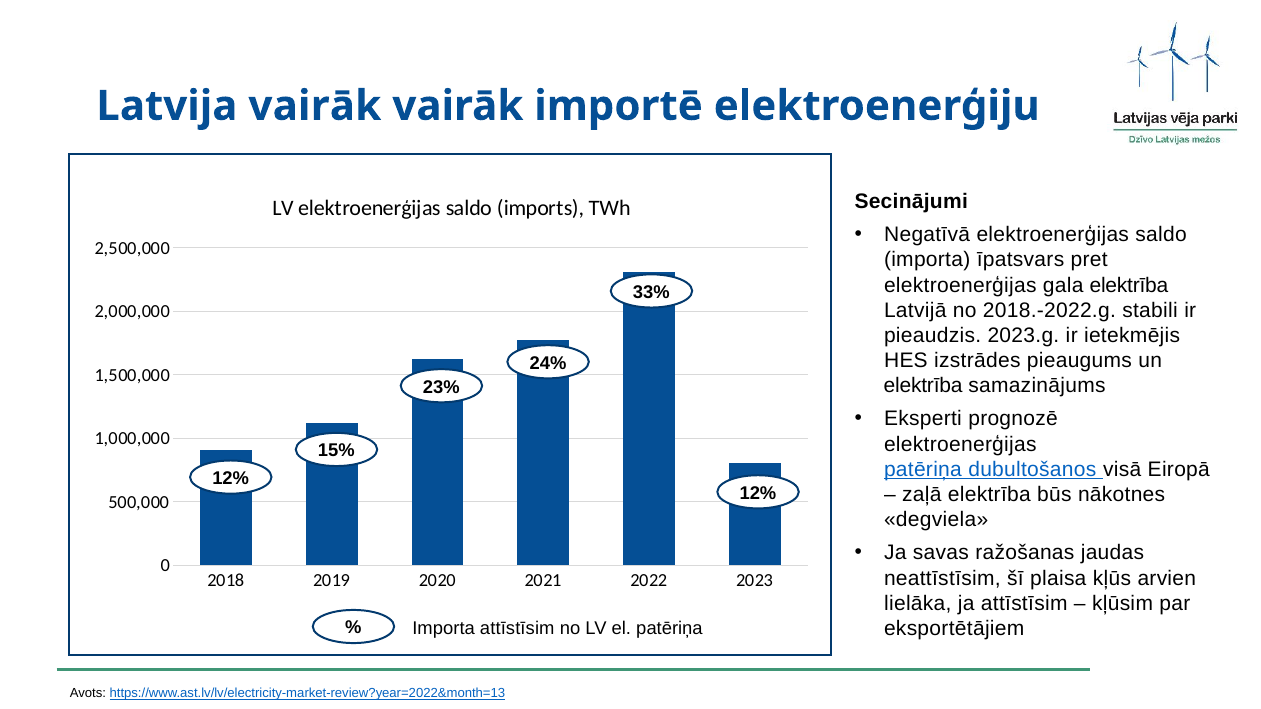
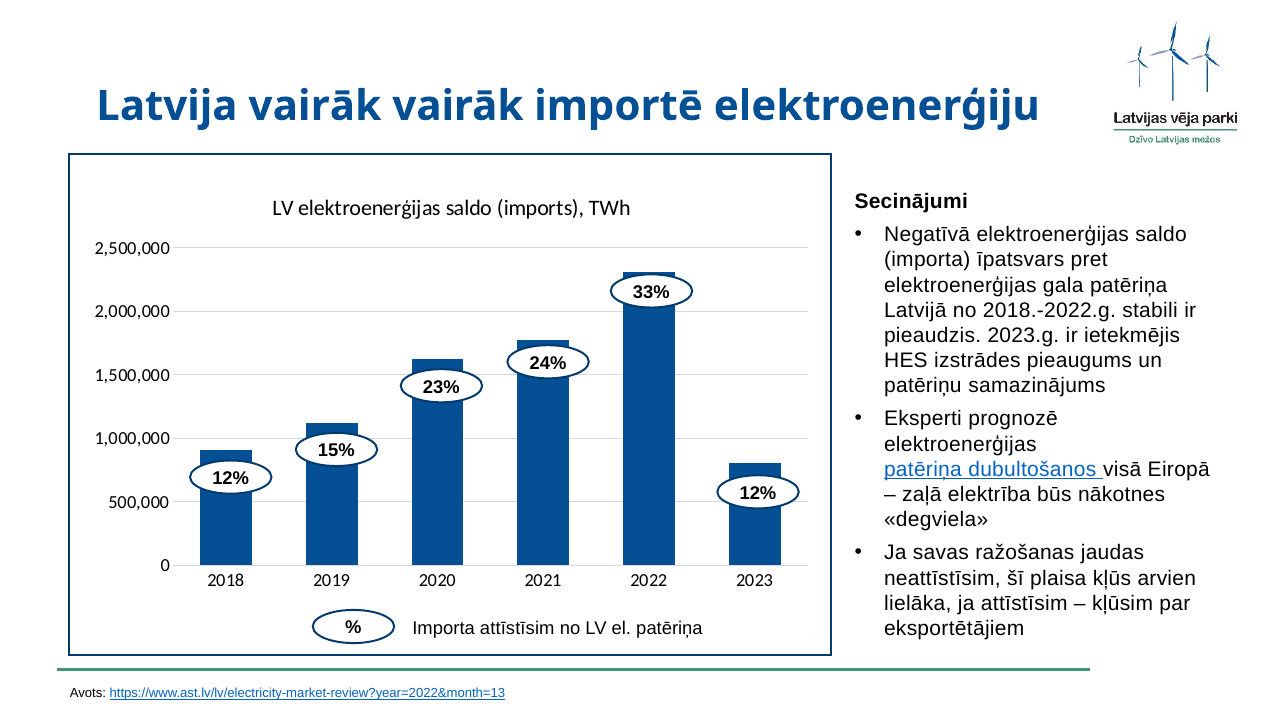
gala elektrība: elektrība -> patēriņa
elektrība at (923, 386): elektrība -> patēriņu
